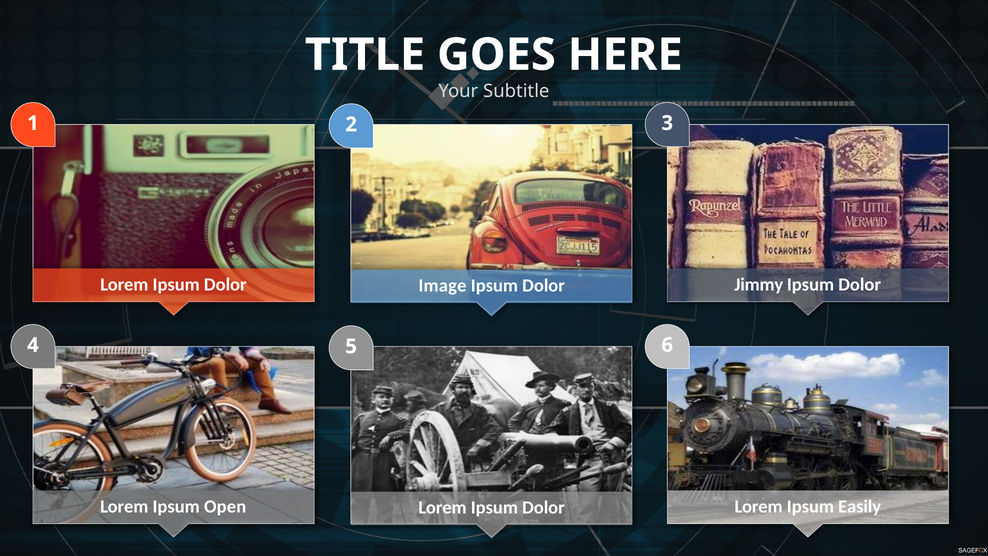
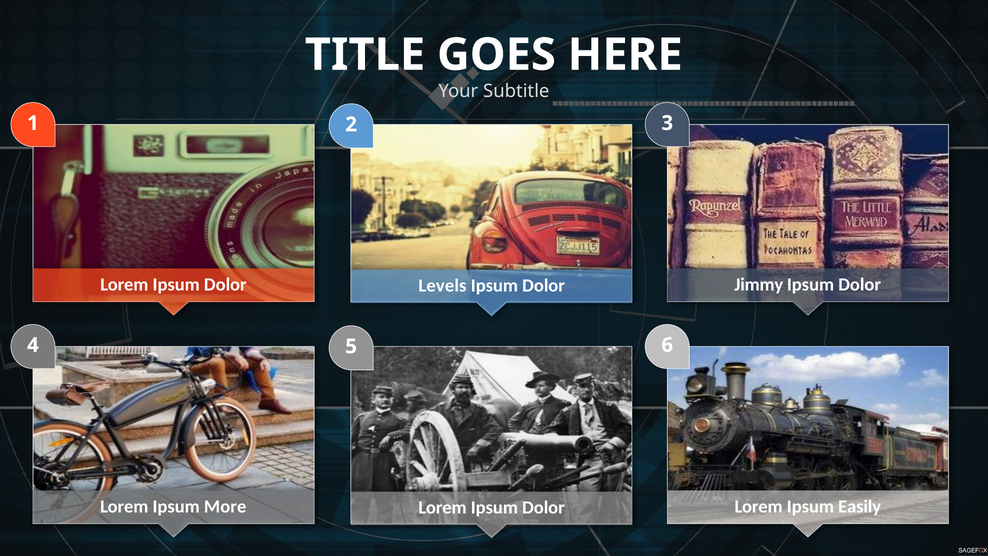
Image: Image -> Levels
Open: Open -> More
